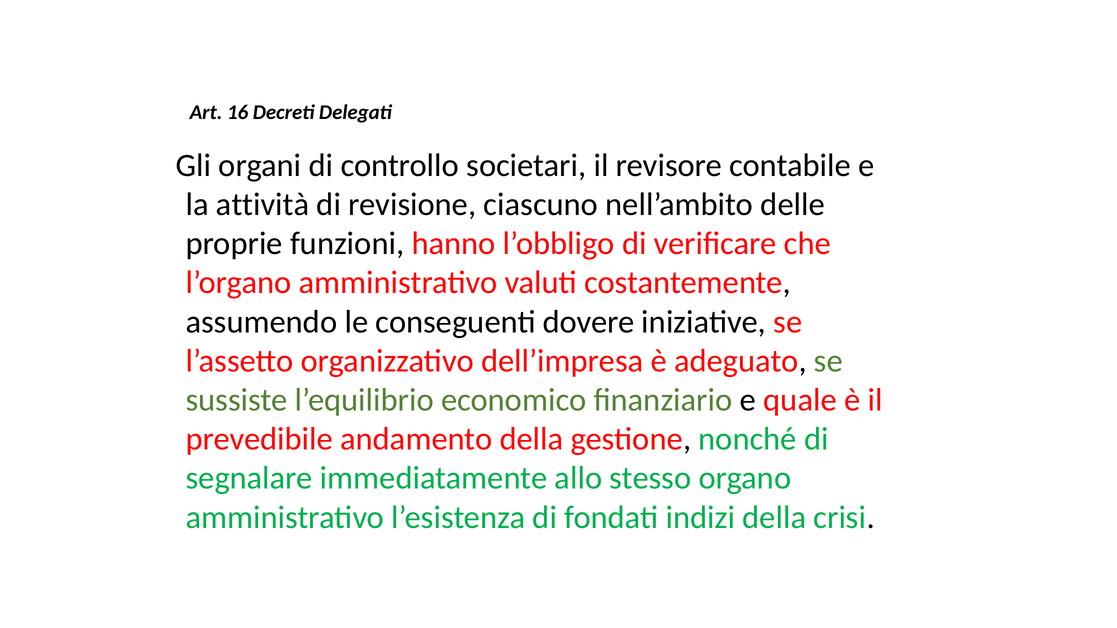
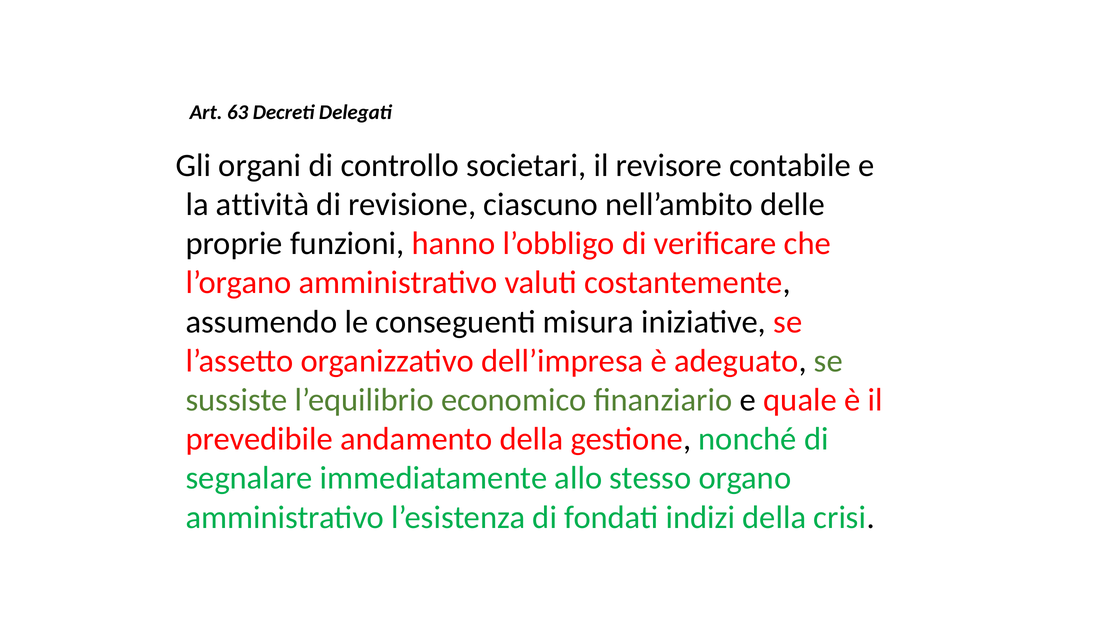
16: 16 -> 63
dovere: dovere -> misura
